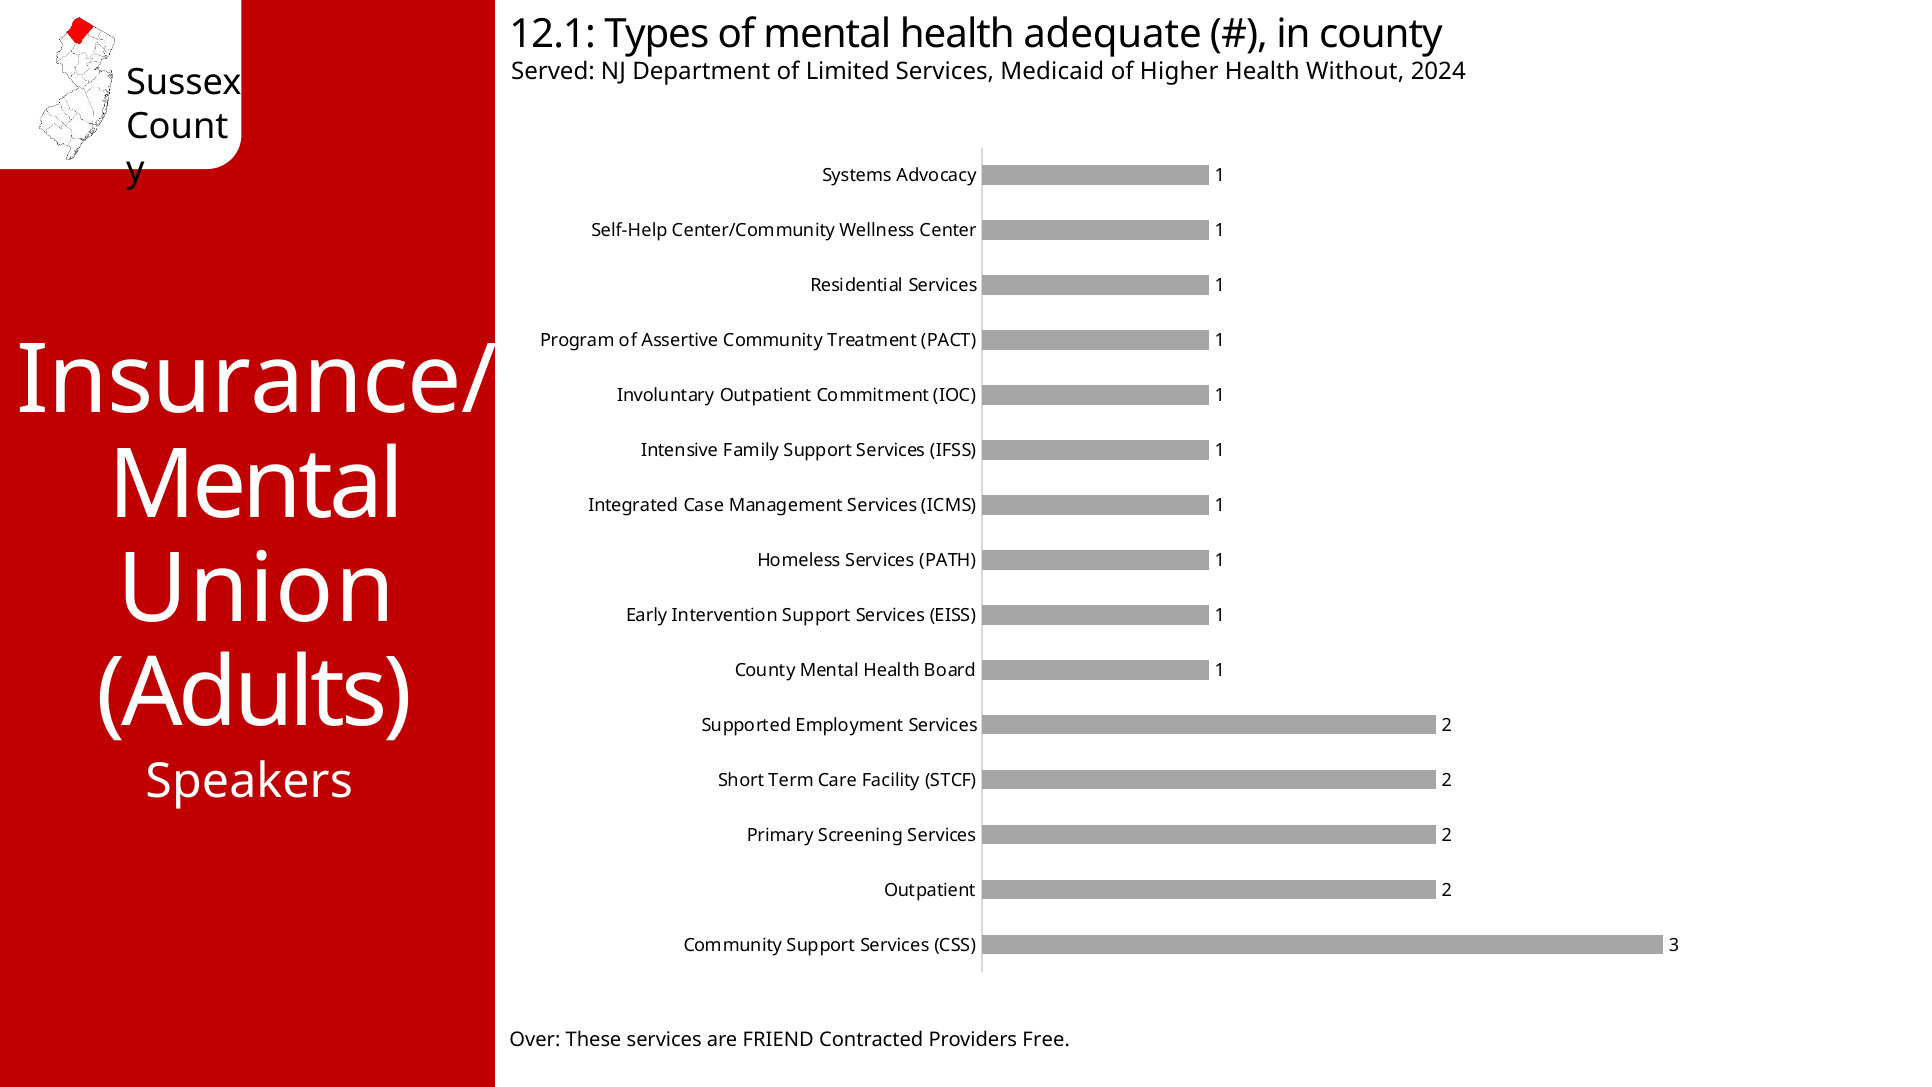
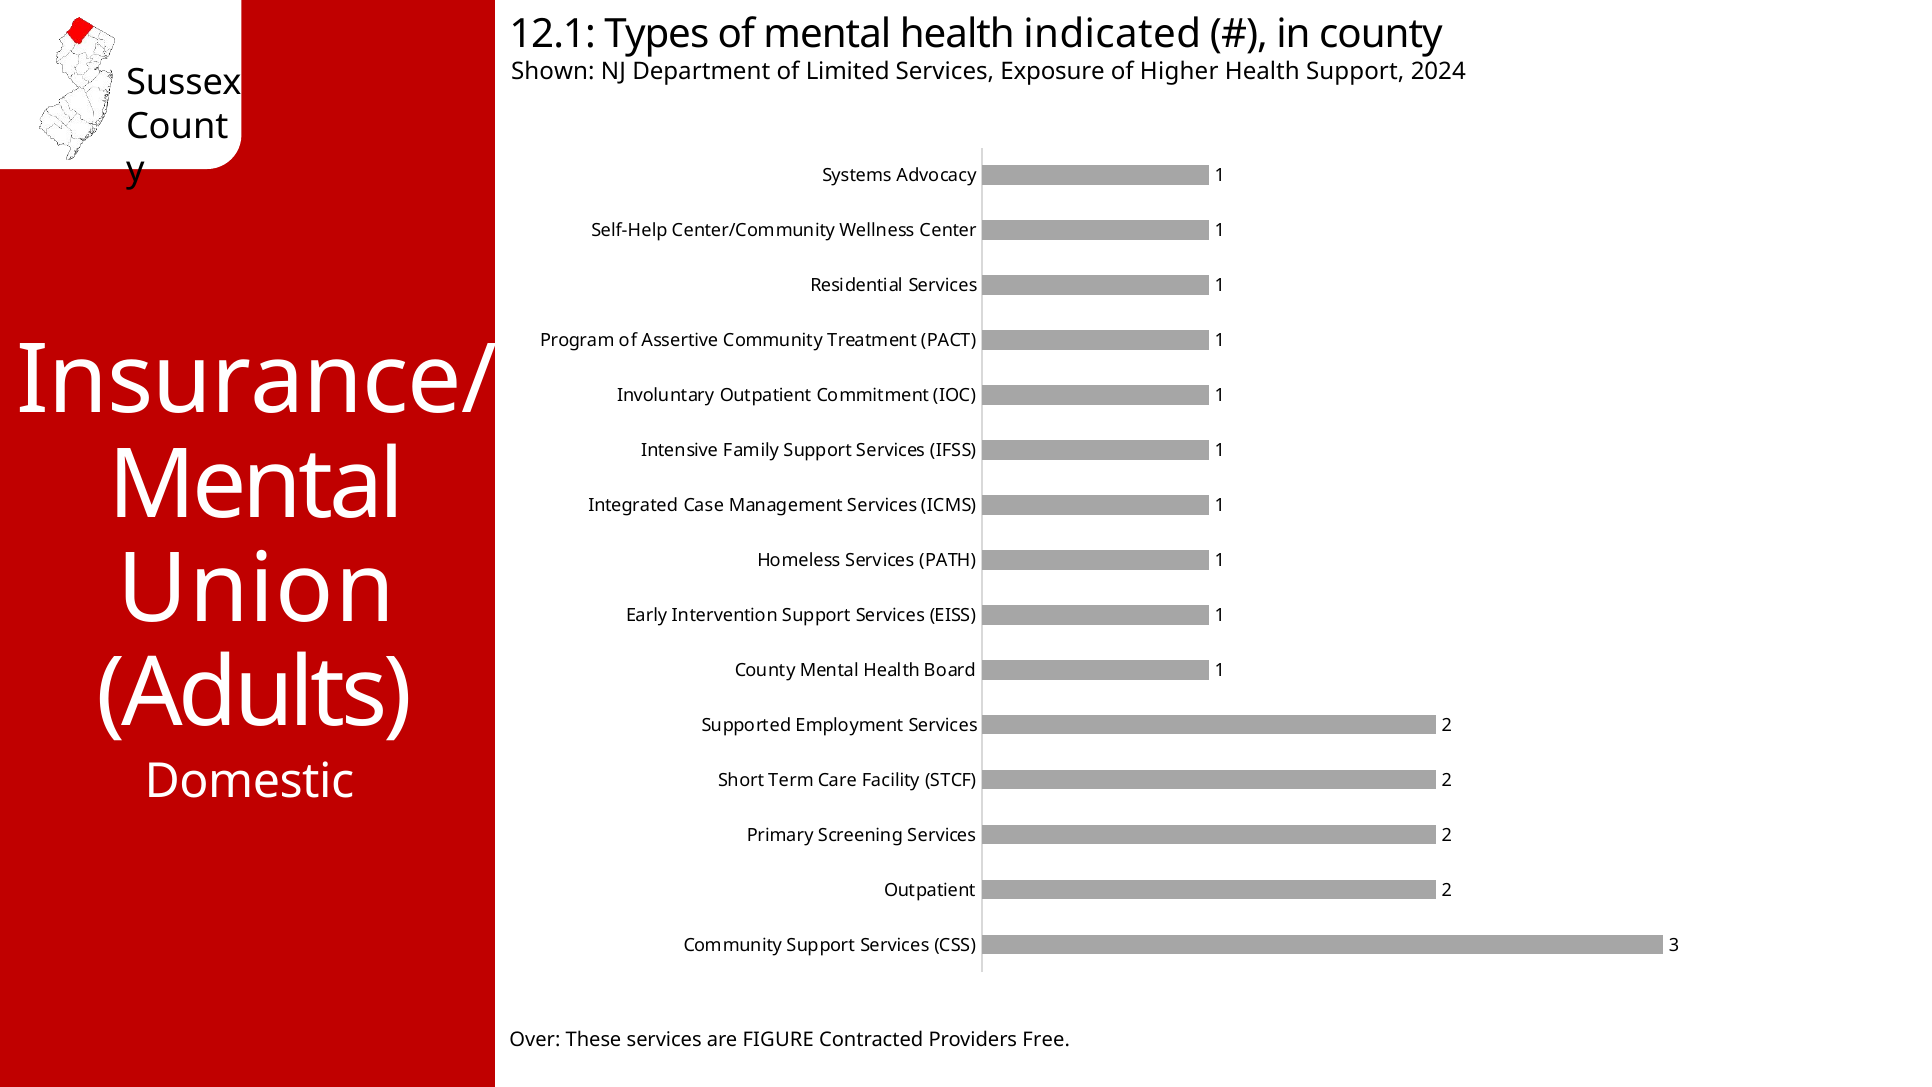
adequate: adequate -> indicated
Served: Served -> Shown
Medicaid: Medicaid -> Exposure
Health Without: Without -> Support
Speakers: Speakers -> Domestic
FRIEND: FRIEND -> FIGURE
